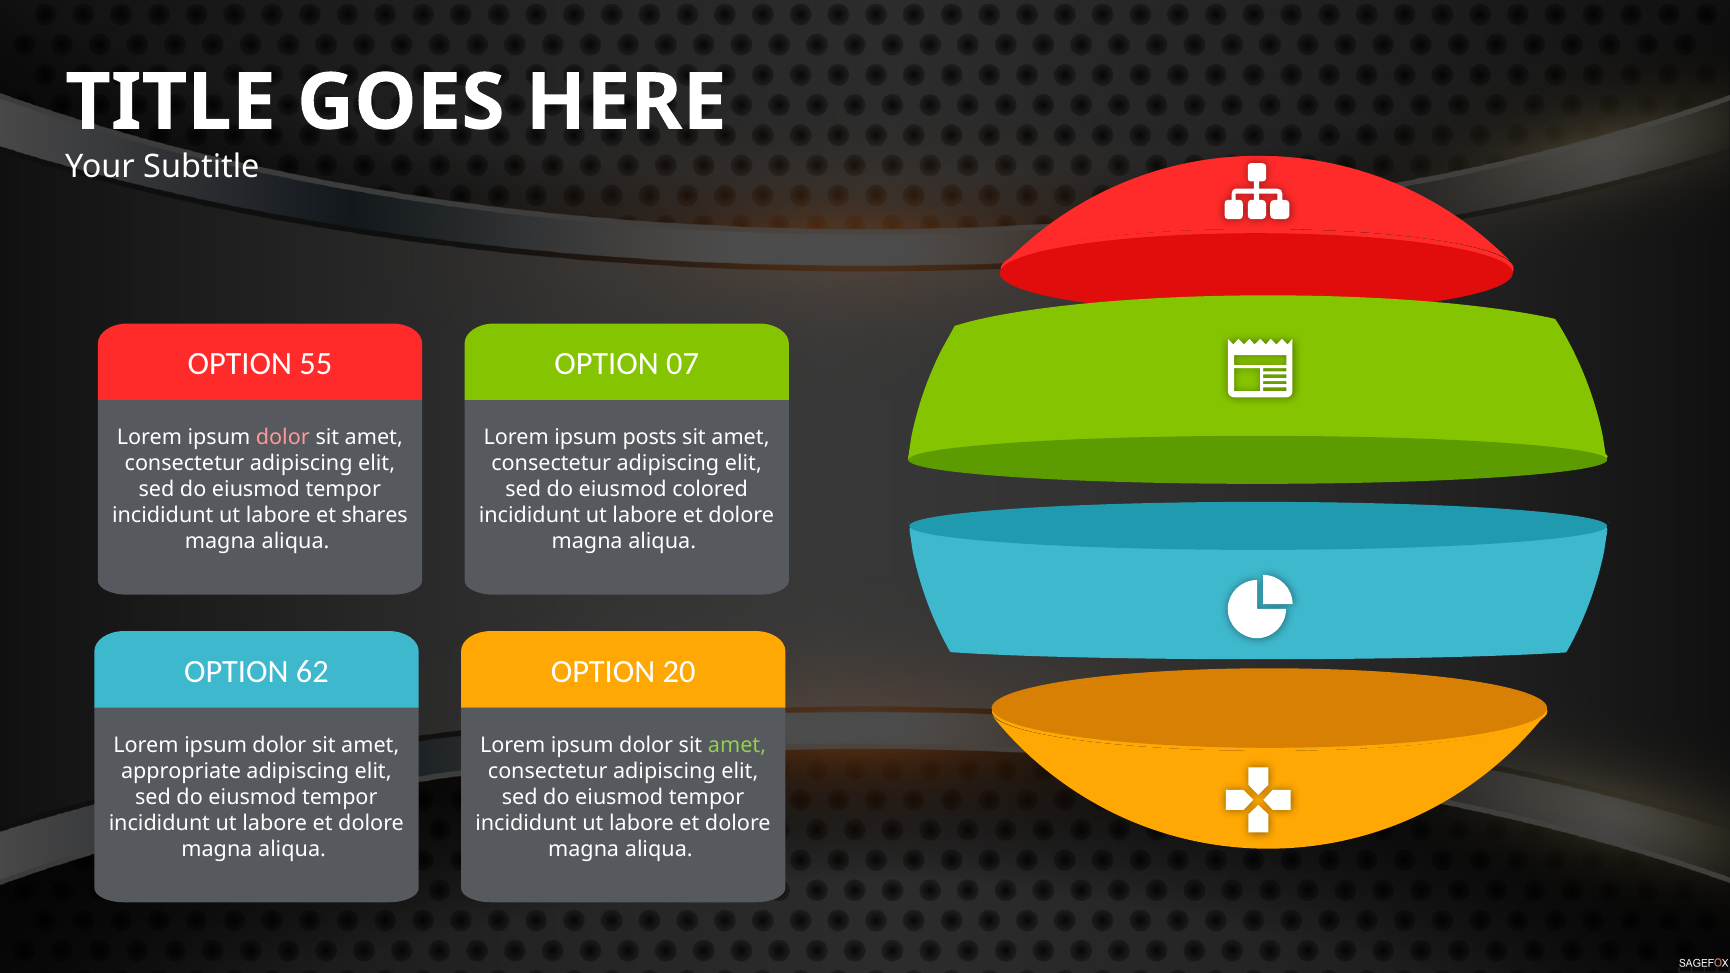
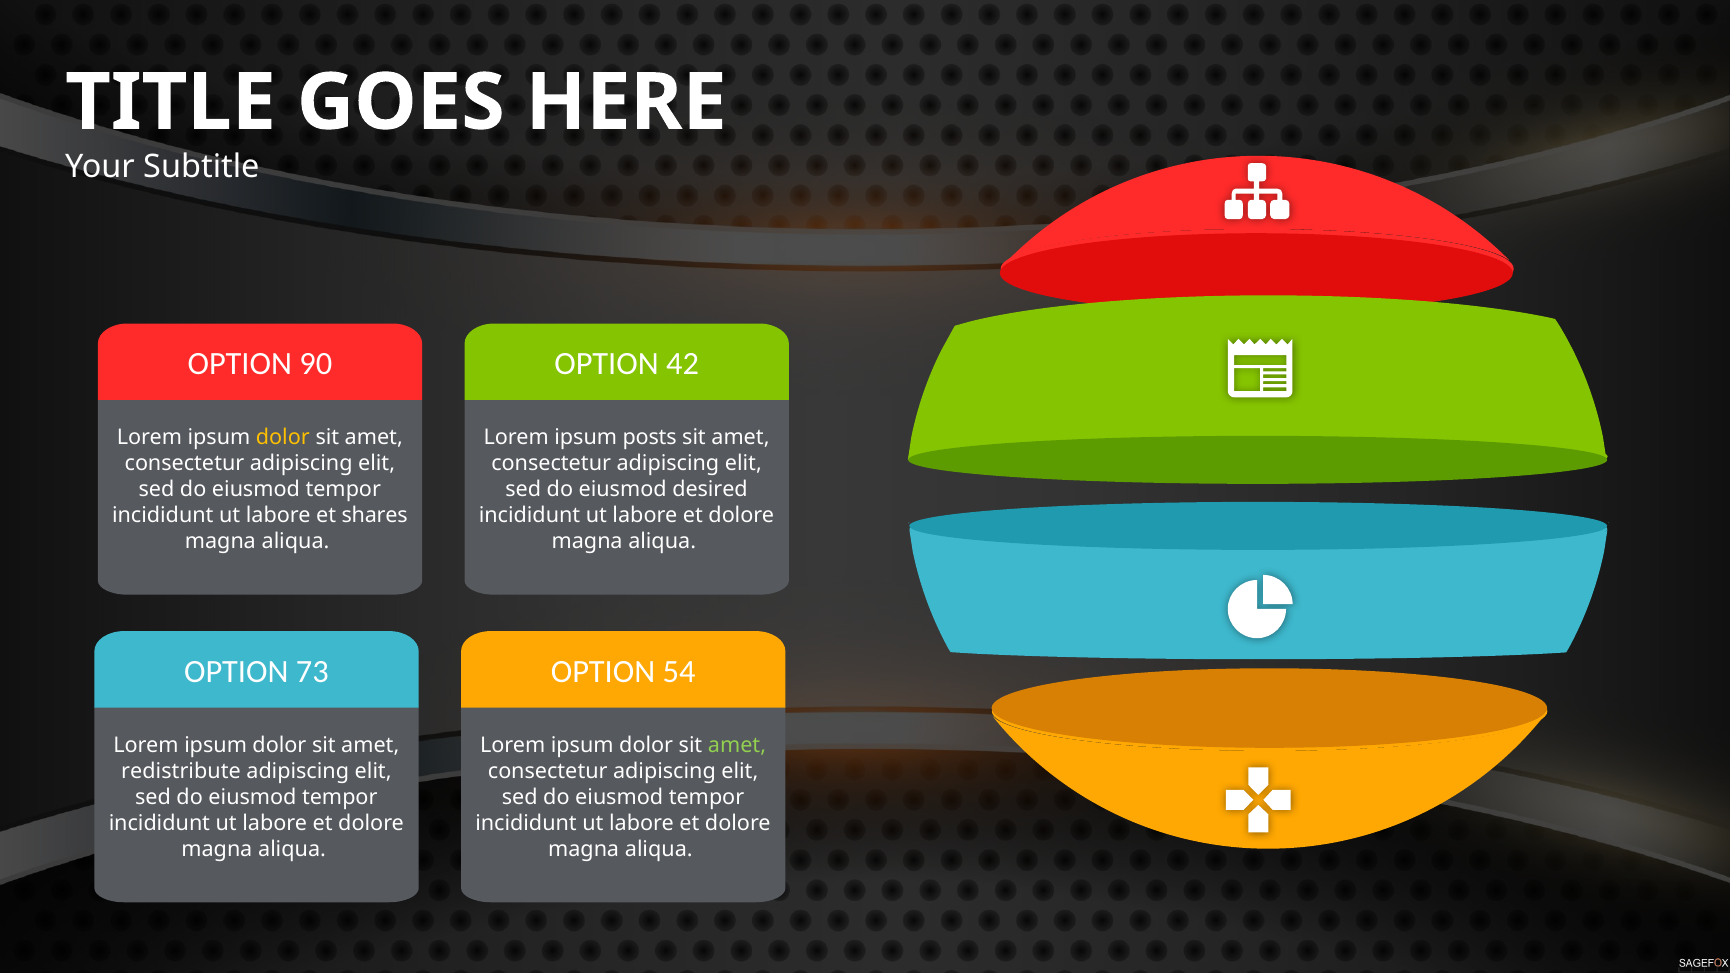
55: 55 -> 90
07: 07 -> 42
dolor at (283, 438) colour: pink -> yellow
colored: colored -> desired
62: 62 -> 73
20: 20 -> 54
appropriate: appropriate -> redistribute
